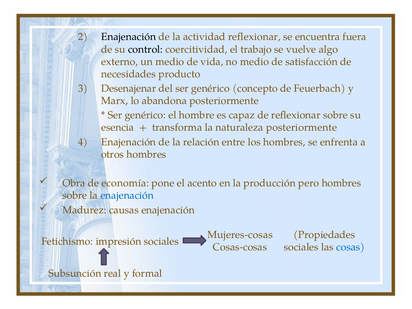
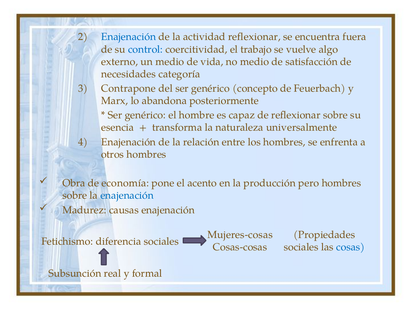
Enajenación at (129, 37) colour: black -> blue
control colour: black -> blue
producto: producto -> categoría
Desenajenar: Desenajenar -> Contrapone
naturaleza posteriormente: posteriormente -> universalmente
impresión: impresión -> diferencia
